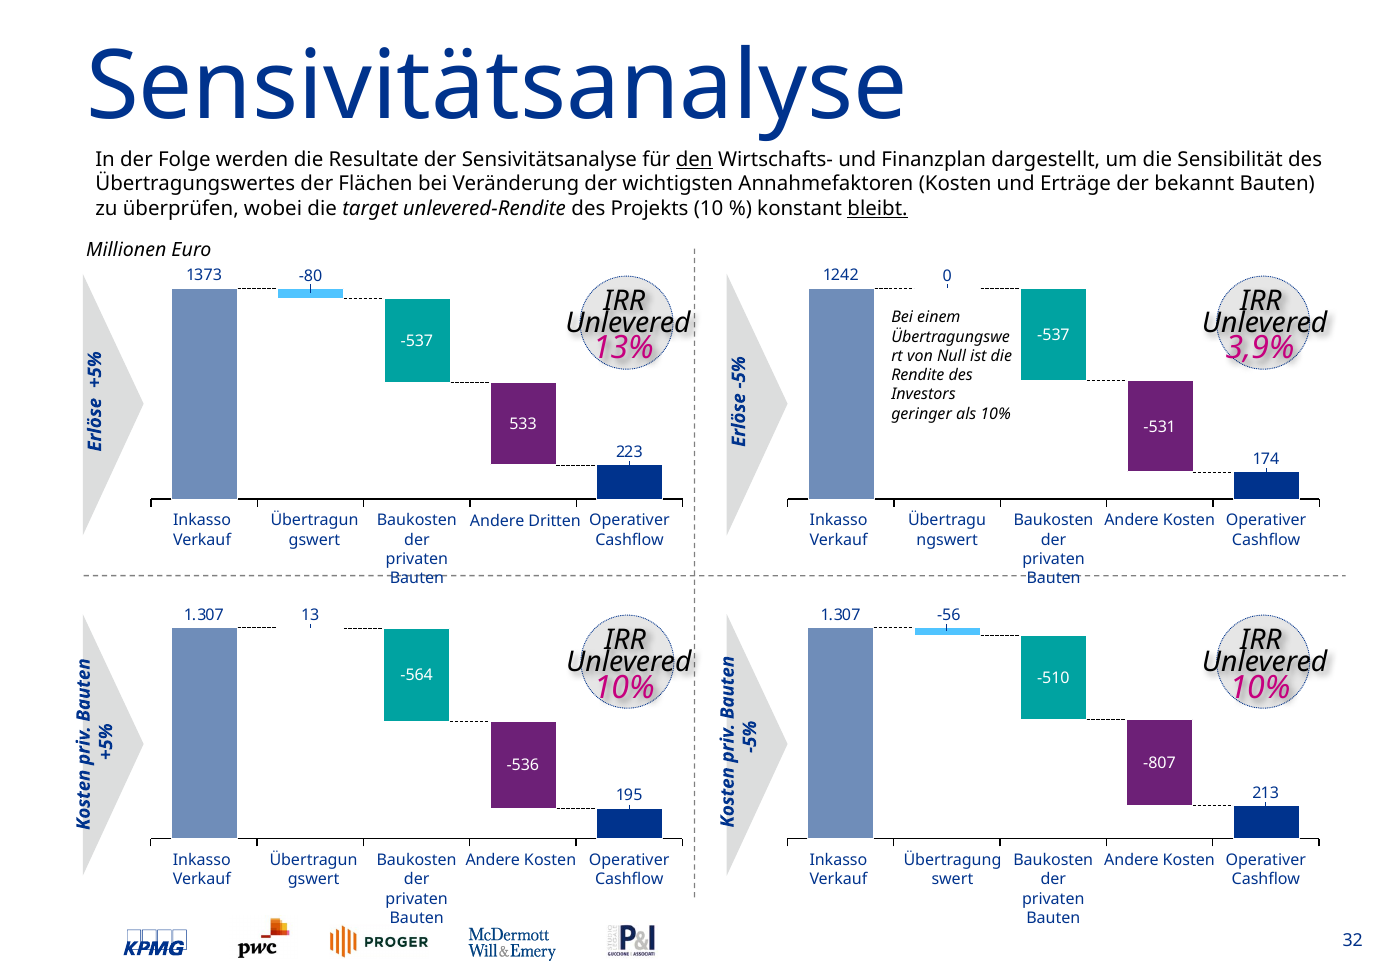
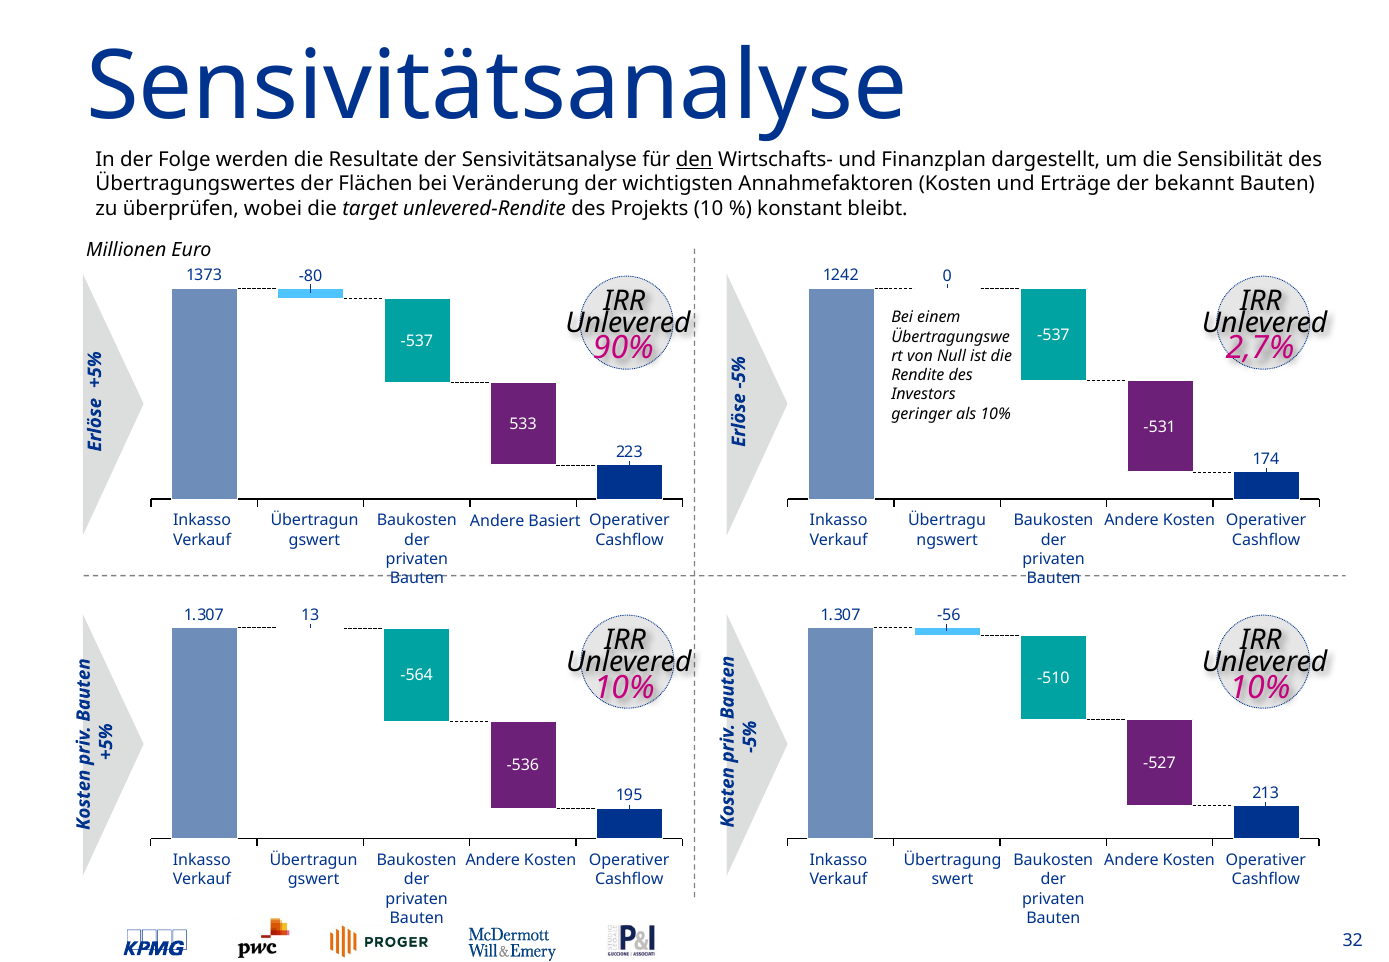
bleibt underline: present -> none
13%: 13% -> 90%
3,9%: 3,9% -> 2,7%
Dritten: Dritten -> Basiert
-807: -807 -> -527
